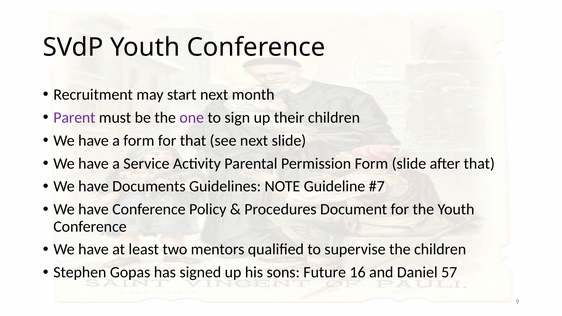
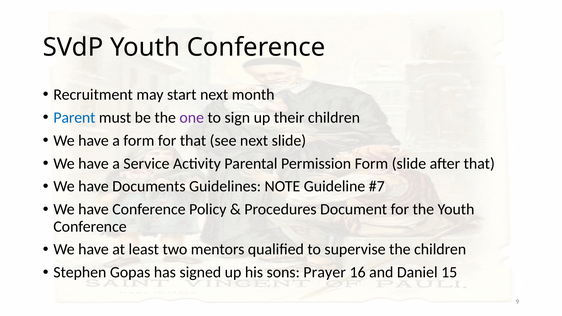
Parent colour: purple -> blue
Future: Future -> Prayer
57: 57 -> 15
